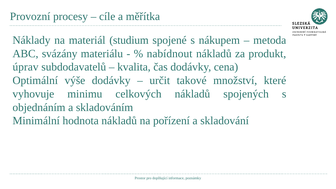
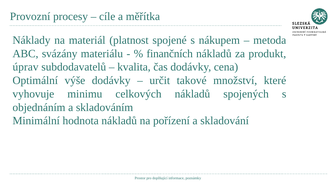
studium: studium -> platnost
nabídnout: nabídnout -> finančních
